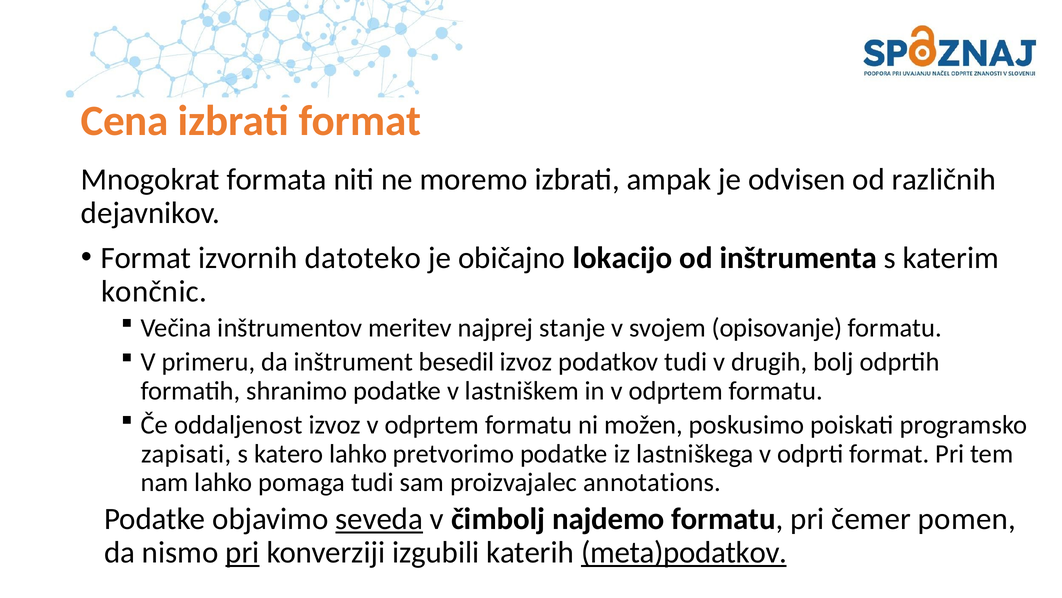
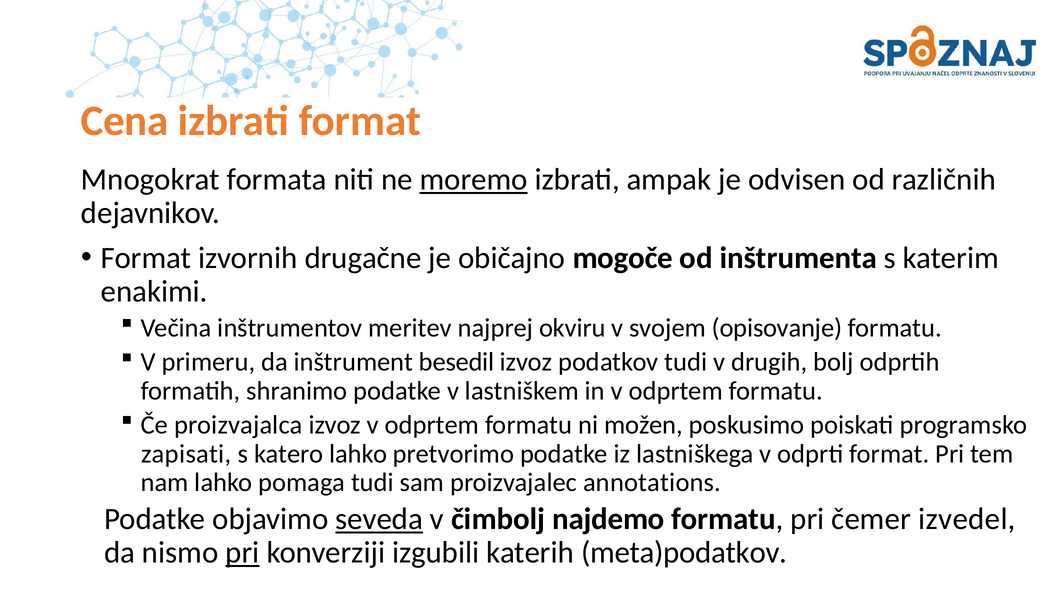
moremo underline: none -> present
datoteko: datoteko -> drugačne
lokacijo: lokacijo -> mogoče
končnic: končnic -> enakimi
stanje: stanje -> okviru
oddaljenost: oddaljenost -> proizvajalca
pomen: pomen -> izvedel
meta)podatkov underline: present -> none
